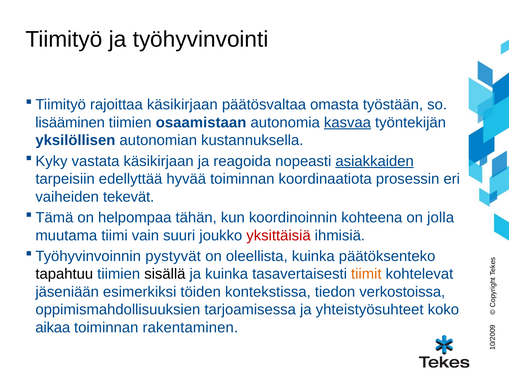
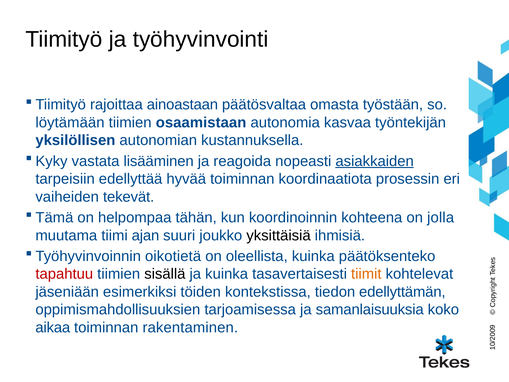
rajoittaa käsikirjaan: käsikirjaan -> ainoastaan
lisääminen: lisääminen -> löytämään
kasvaa underline: present -> none
vastata käsikirjaan: käsikirjaan -> lisääminen
vain: vain -> ajan
yksittäisiä colour: red -> black
pystyvät: pystyvät -> oikotietä
tapahtuu colour: black -> red
verkostoissa: verkostoissa -> edellyttämän
yhteistyösuhteet: yhteistyösuhteet -> samanlaisuuksia
